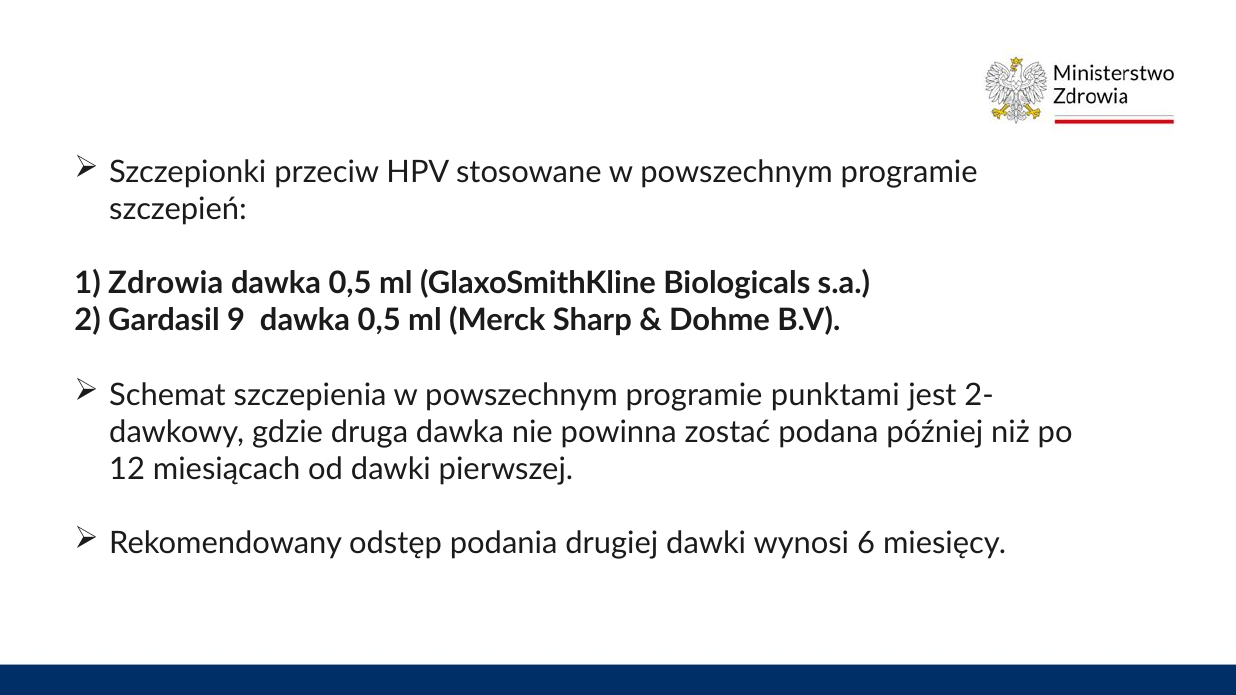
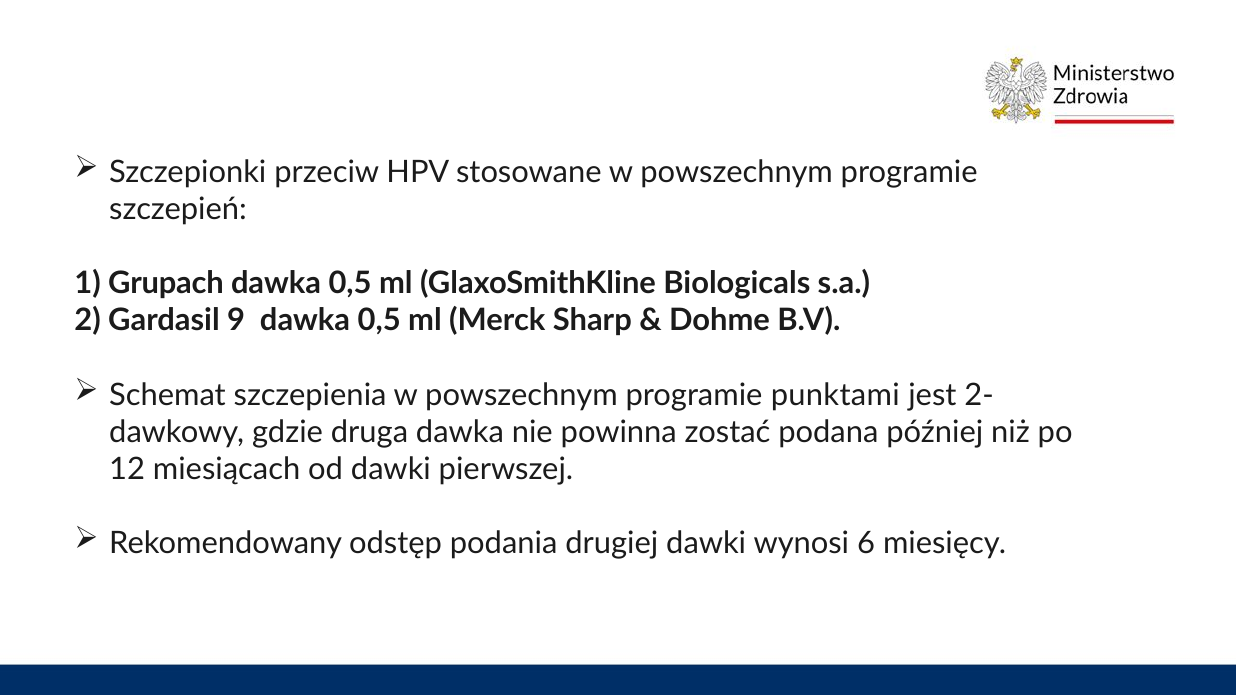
Zdrowia: Zdrowia -> Grupach
